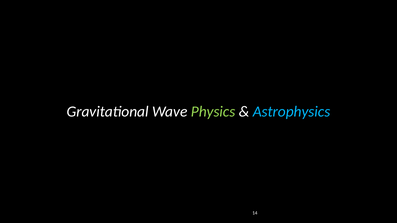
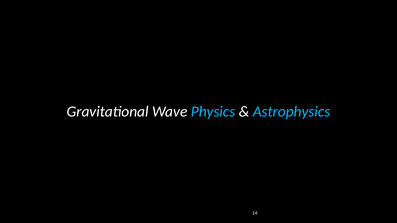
Physics colour: light green -> light blue
